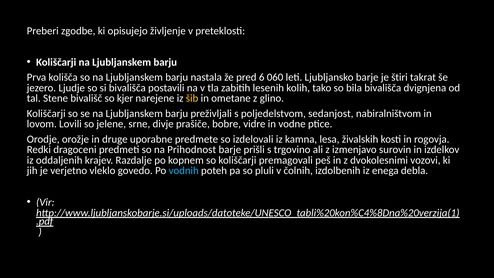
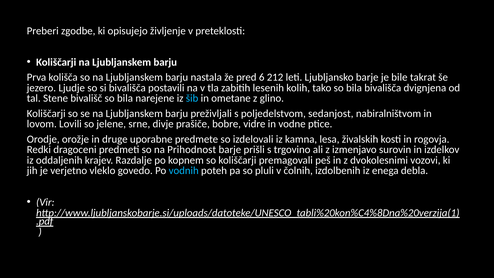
060: 060 -> 212
štiri: štiri -> bile
bivališč so kjer: kjer -> bila
šib colour: yellow -> light blue
